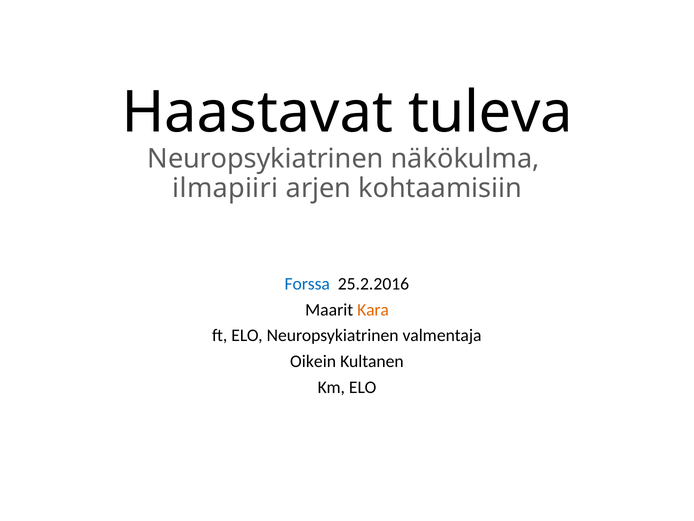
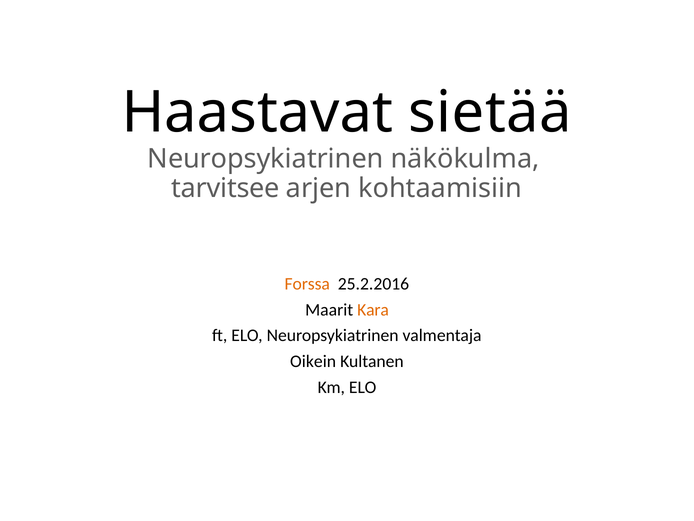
tuleva: tuleva -> sietää
ilmapiiri: ilmapiiri -> tarvitsee
Forssa colour: blue -> orange
